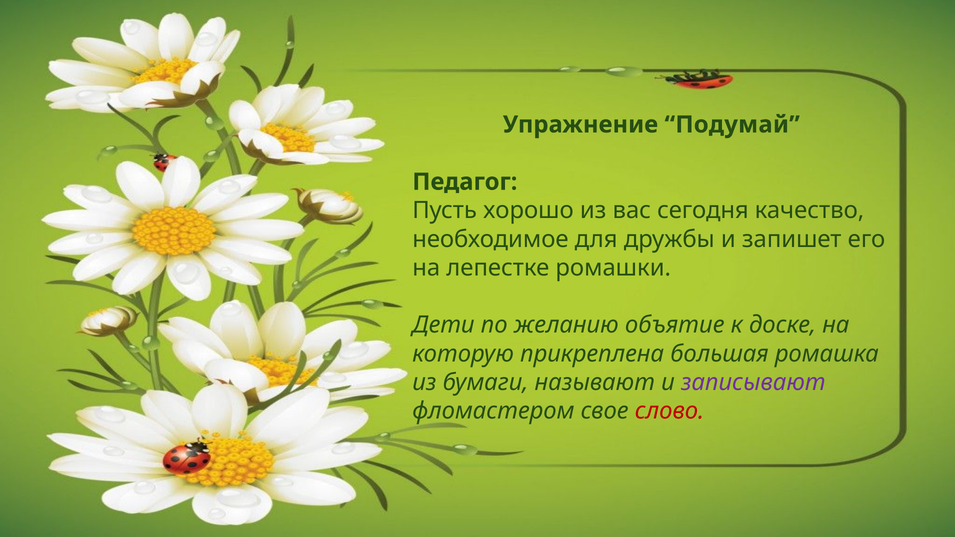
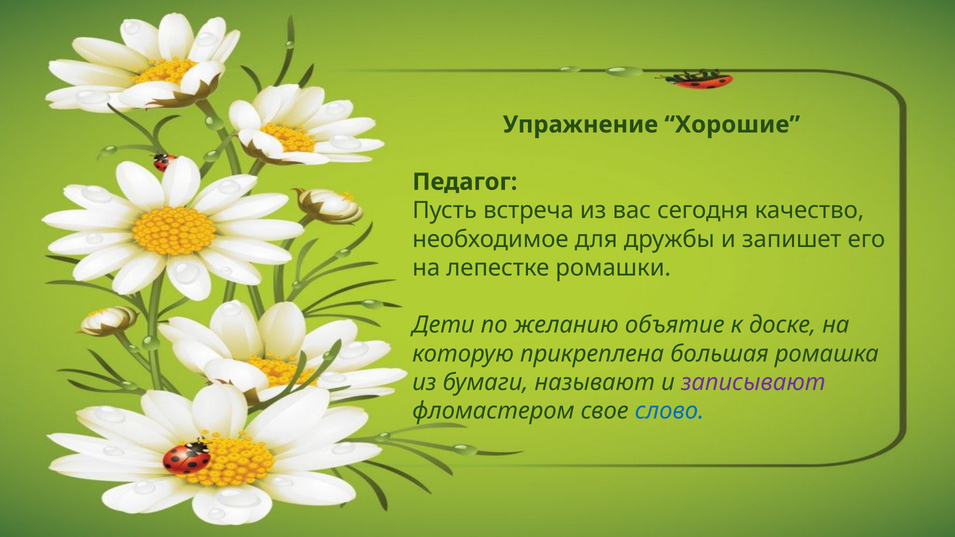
Подумай: Подумай -> Хорошие
хорошо: хорошо -> встреча
слово colour: red -> blue
